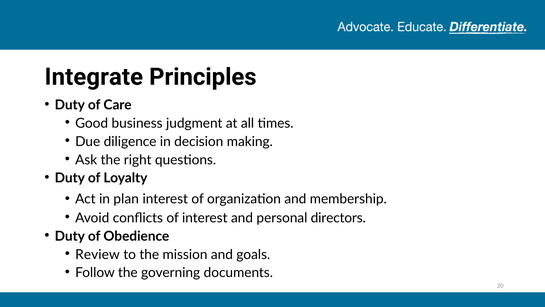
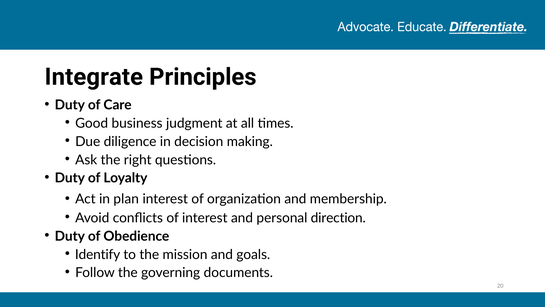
directors: directors -> direction
Review: Review -> Identify
